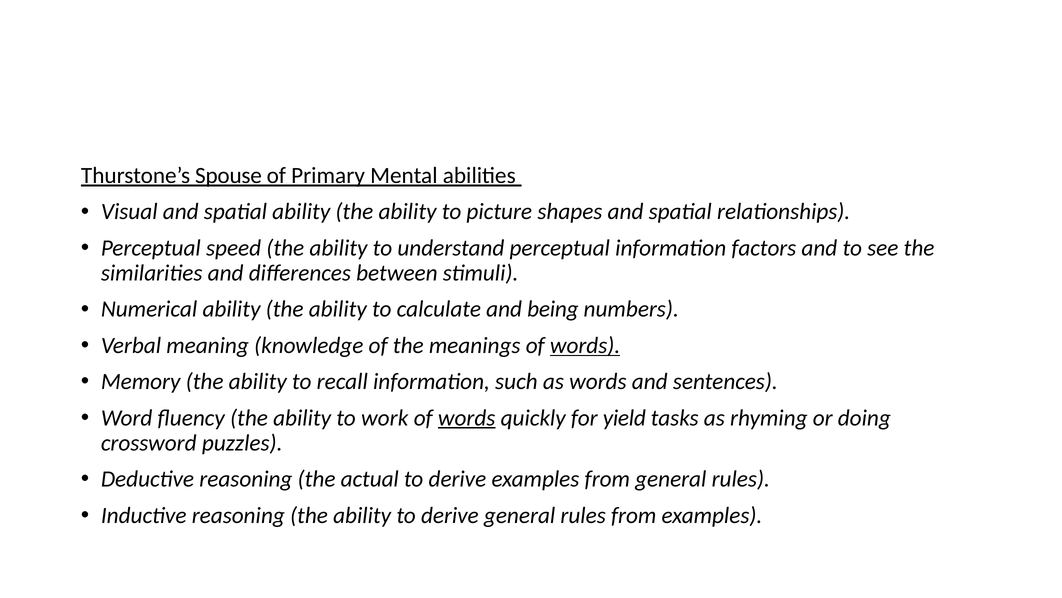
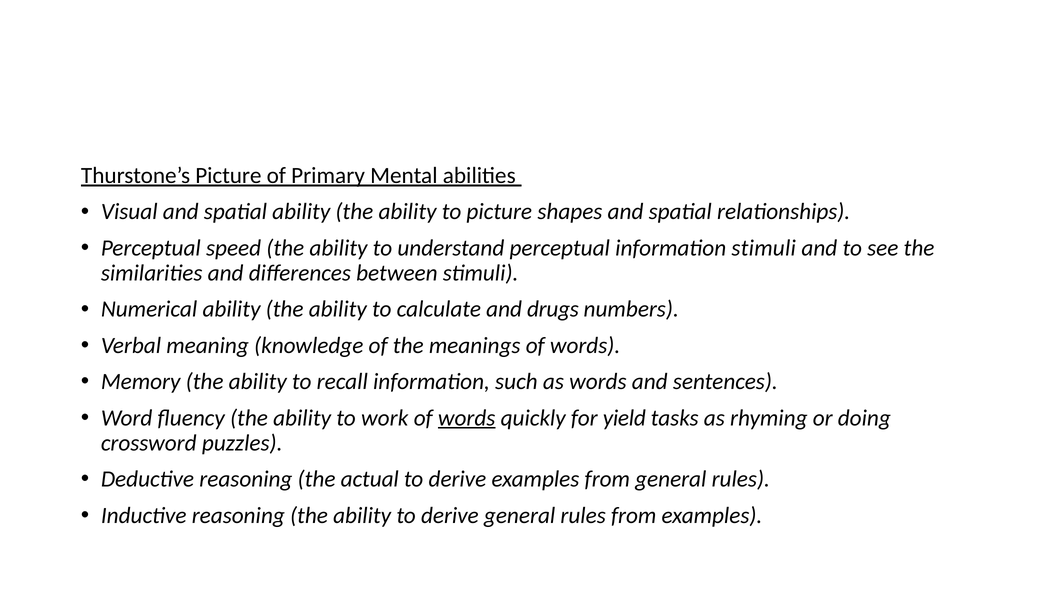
Thurstone’s Spouse: Spouse -> Picture
information factors: factors -> stimuli
being: being -> drugs
words at (585, 345) underline: present -> none
